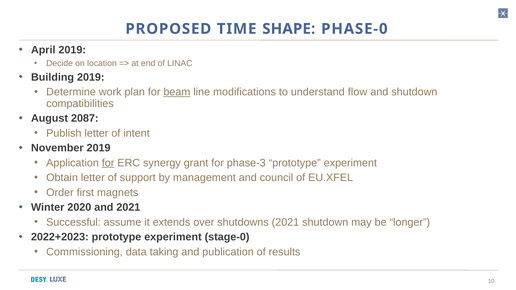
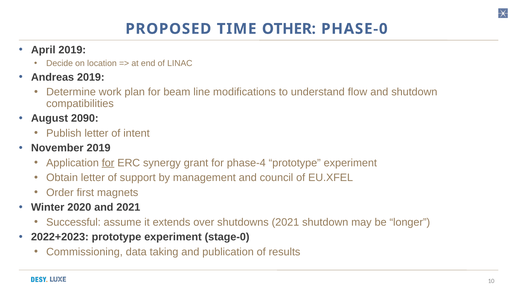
SHAPE: SHAPE -> OTHER
Building: Building -> Andreas
beam underline: present -> none
2087: 2087 -> 2090
phase-3: phase-3 -> phase-4
